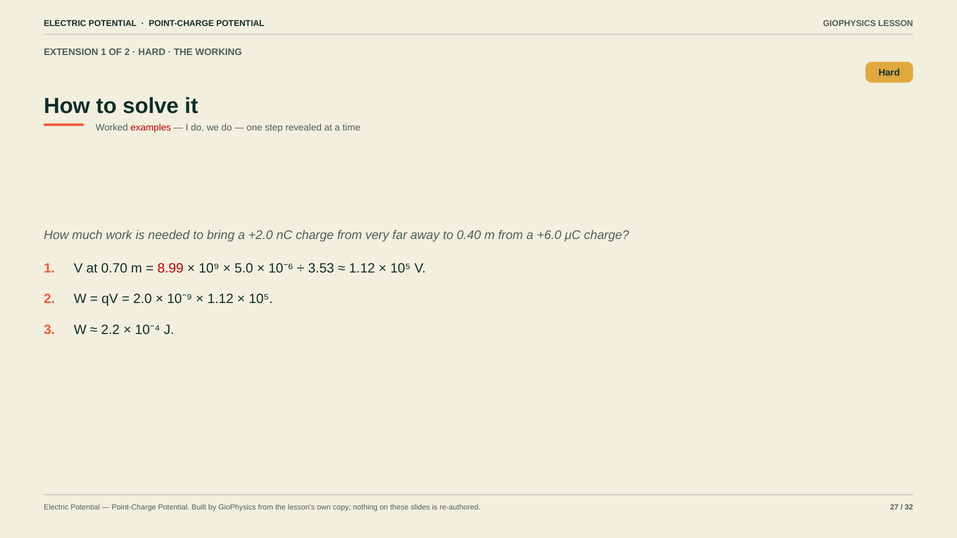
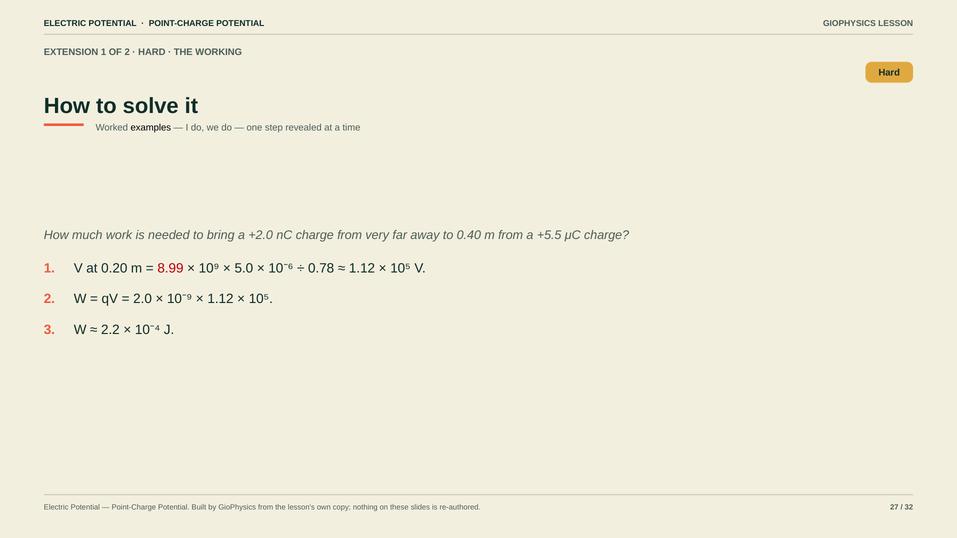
examples colour: red -> black
+6.0: +6.0 -> +5.5
0.70: 0.70 -> 0.20
3.53: 3.53 -> 0.78
